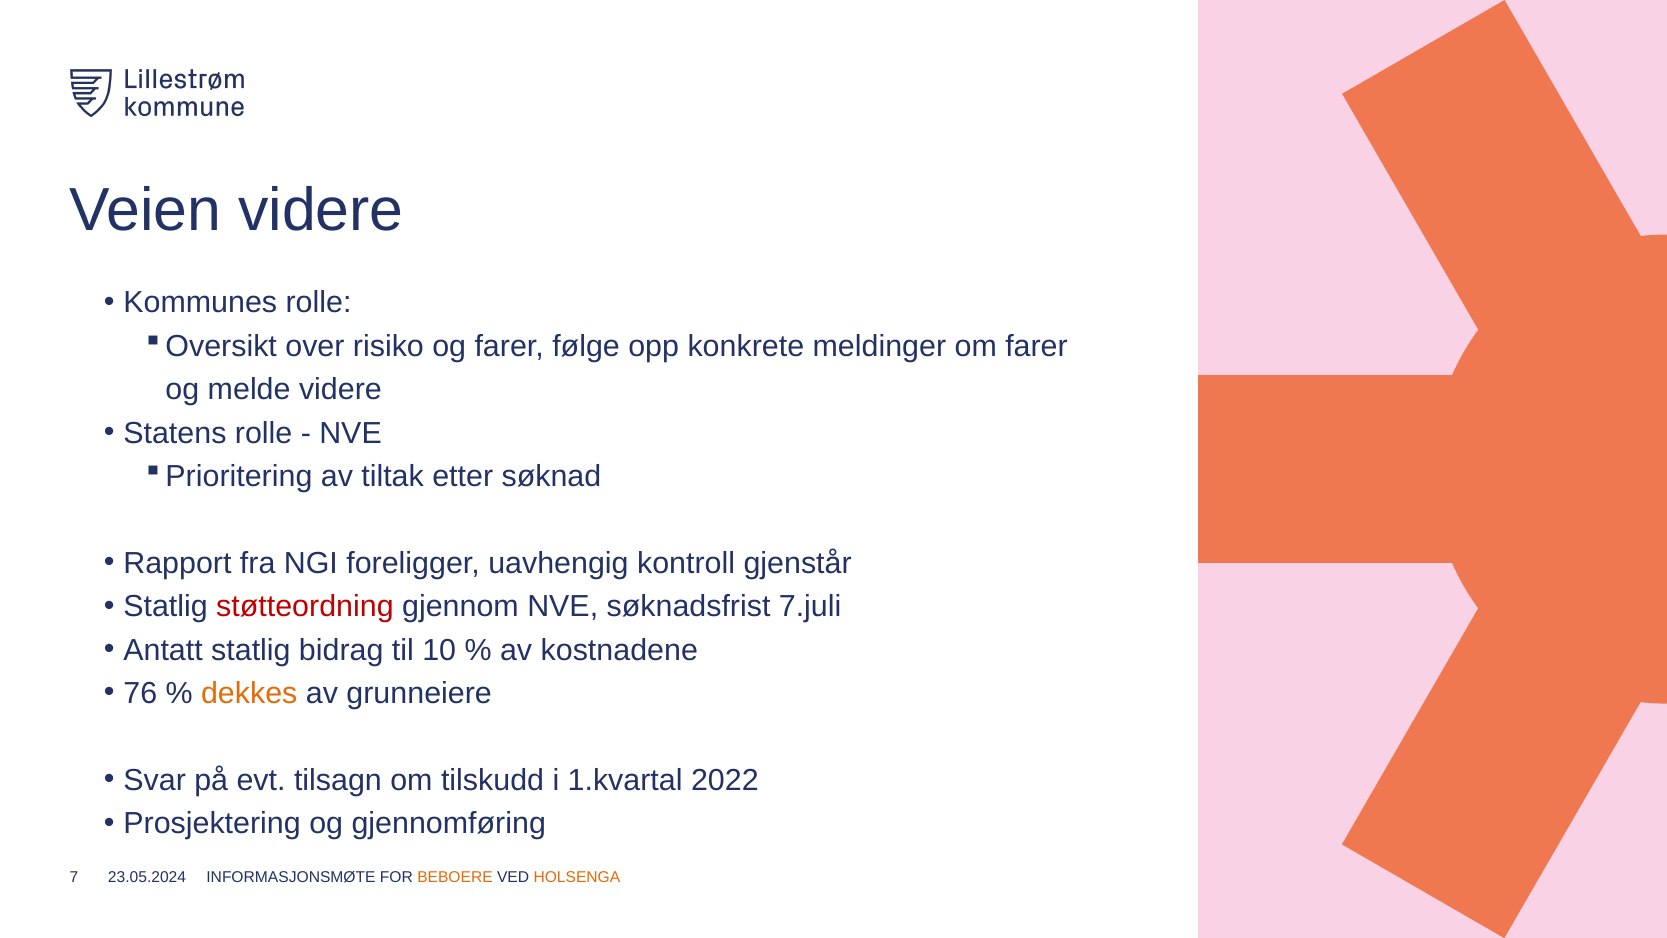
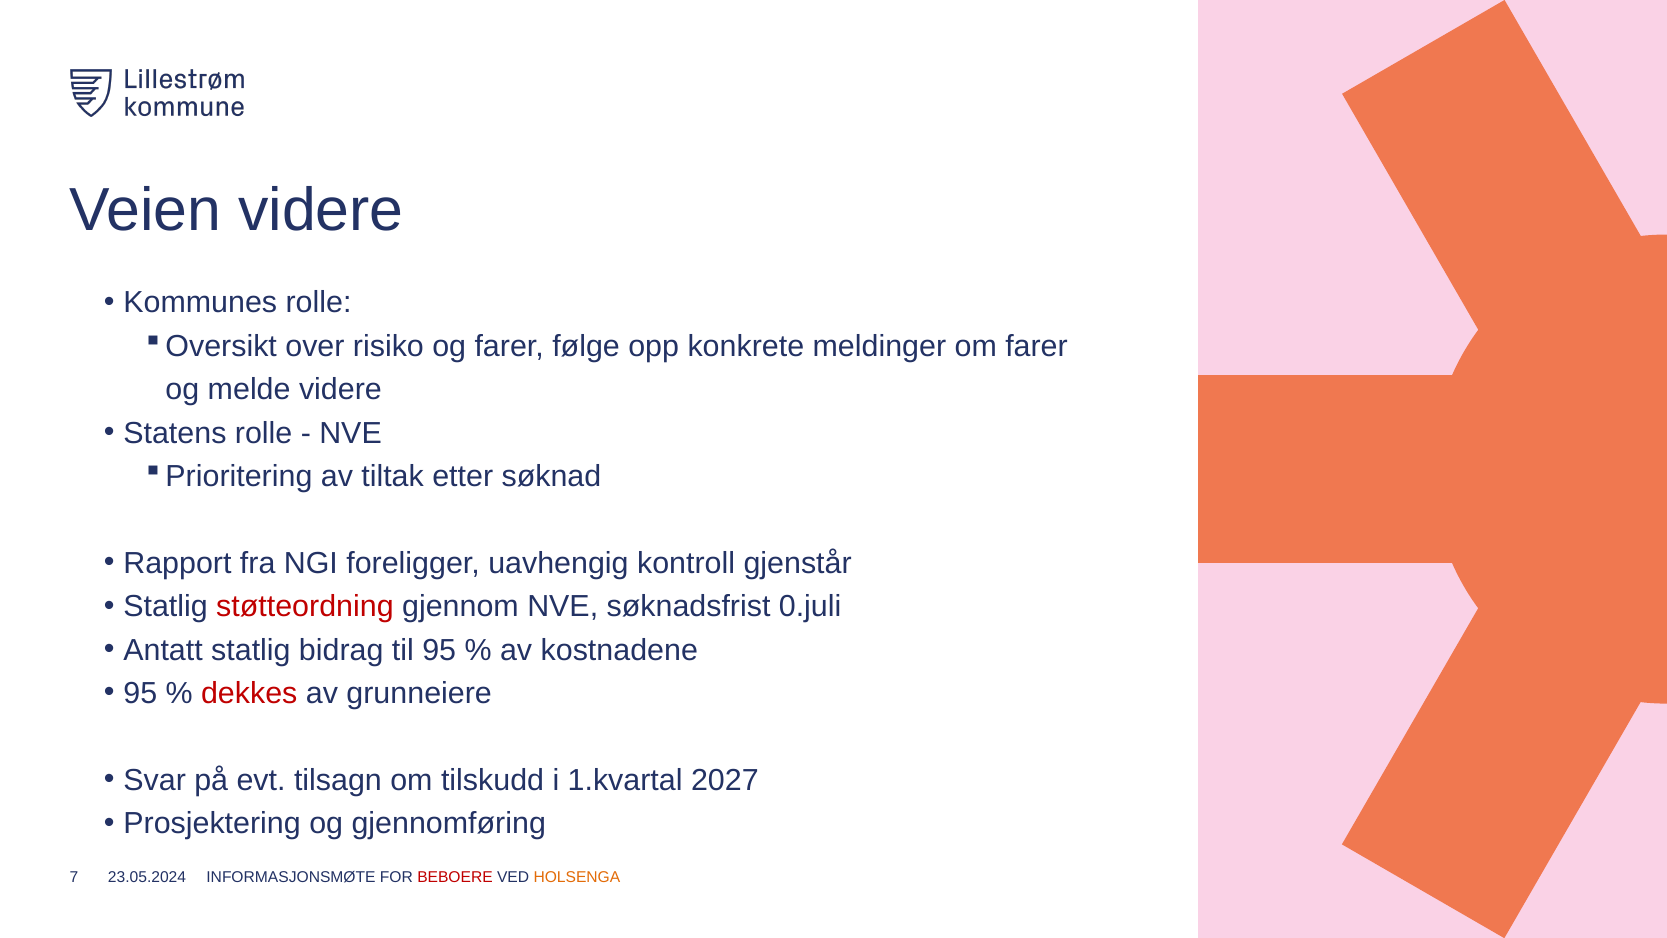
7.juli: 7.juli -> 0.juli
til 10: 10 -> 95
76 at (140, 693): 76 -> 95
dekkes colour: orange -> red
2022: 2022 -> 2027
BEBOERE colour: orange -> red
